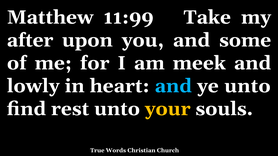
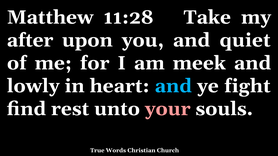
11:99: 11:99 -> 11:28
some: some -> quiet
ye unto: unto -> fight
your colour: yellow -> pink
